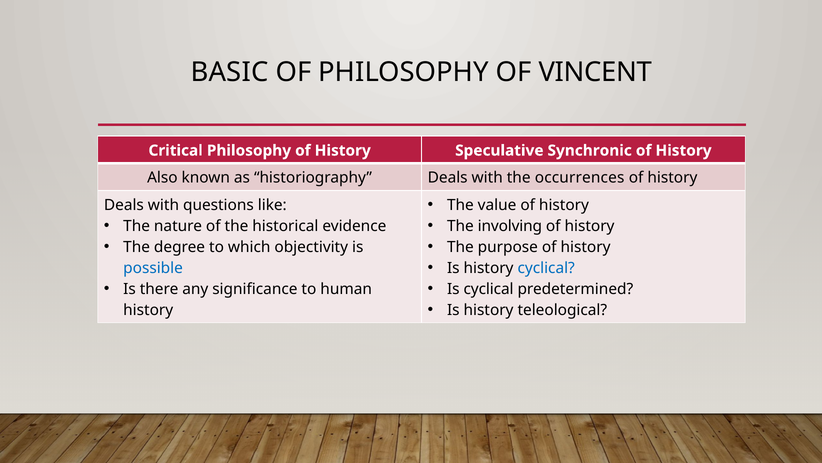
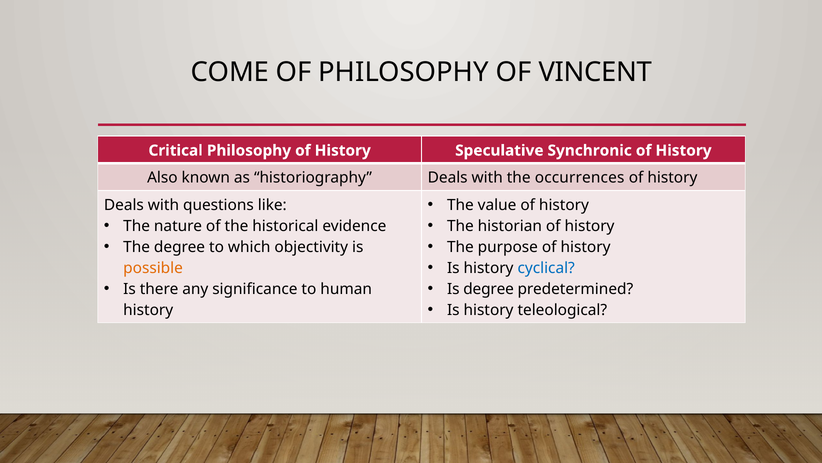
BASIC: BASIC -> COME
involving: involving -> historian
possible colour: blue -> orange
Is cyclical: cyclical -> degree
